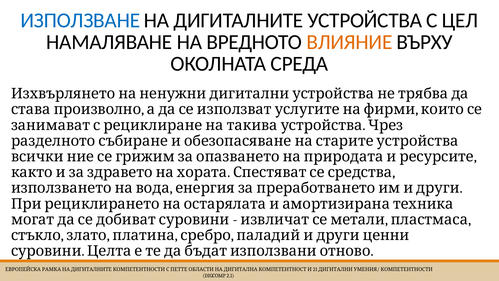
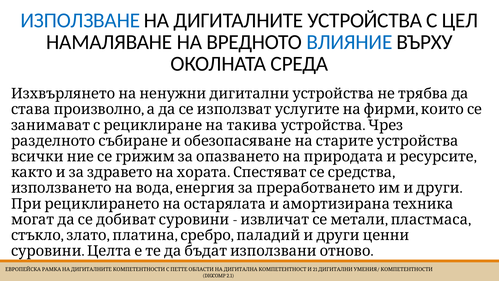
ВЛИЯНИЕ colour: orange -> blue
